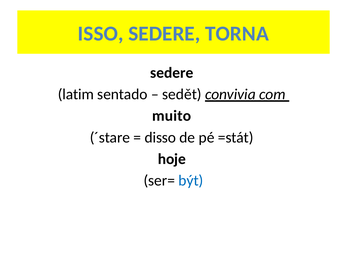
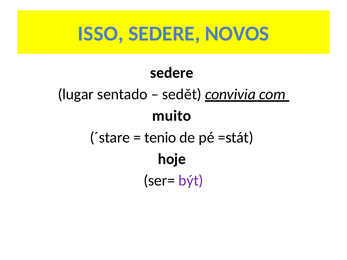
TORNA: TORNA -> NOVOS
latim: latim -> lugar
disso: disso -> tenio
být colour: blue -> purple
